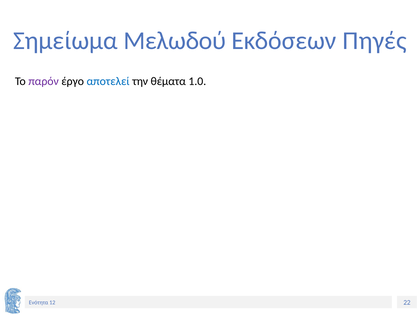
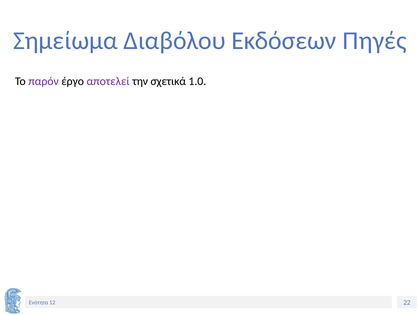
Μελωδού: Μελωδού -> Διαβόλου
αποτελεί colour: blue -> purple
θέματα: θέματα -> σχετικά
